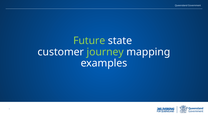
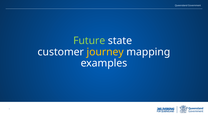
journey colour: light green -> yellow
